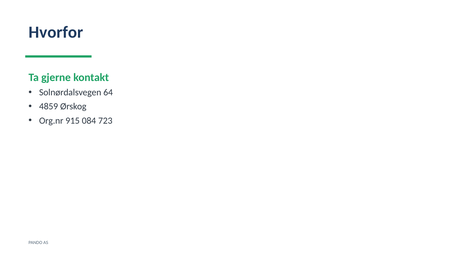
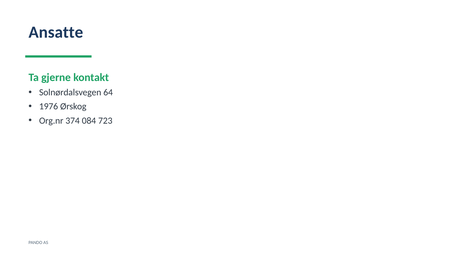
Hvorfor: Hvorfor -> Ansatte
4859: 4859 -> 1976
915: 915 -> 374
